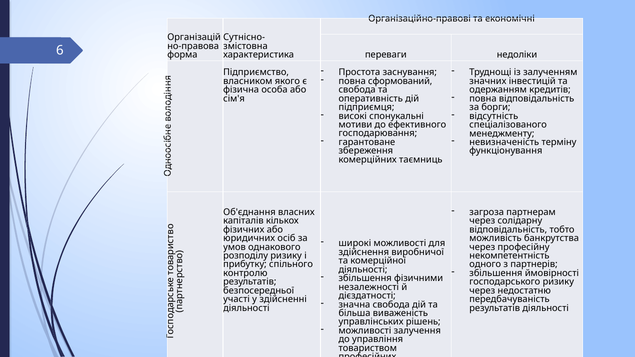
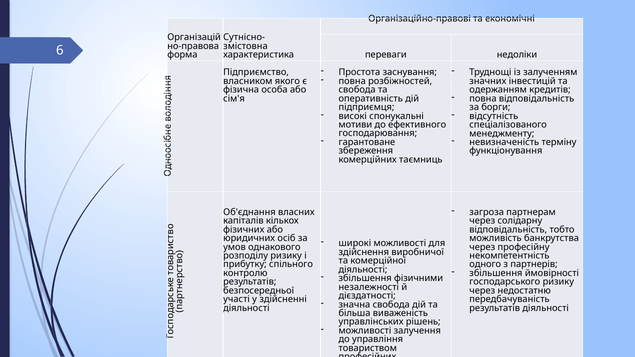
сформований: сформований -> розбіжностей
